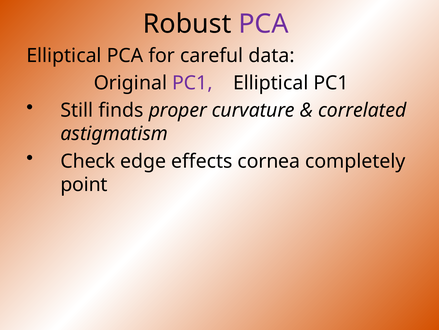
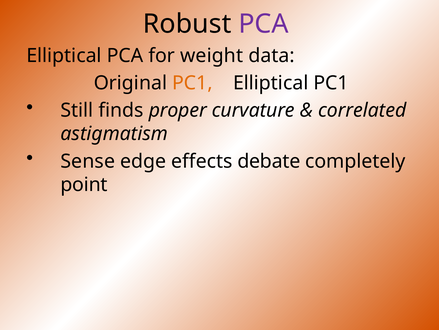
careful: careful -> weight
PC1 at (192, 83) colour: purple -> orange
Check: Check -> Sense
cornea: cornea -> debate
